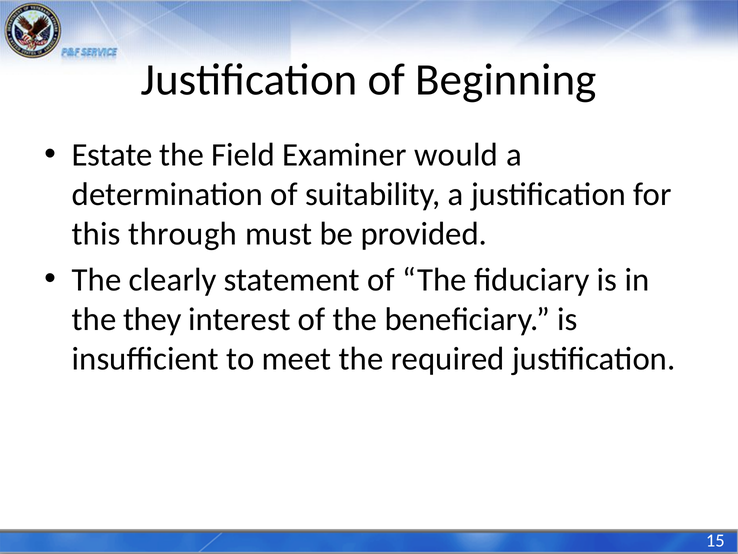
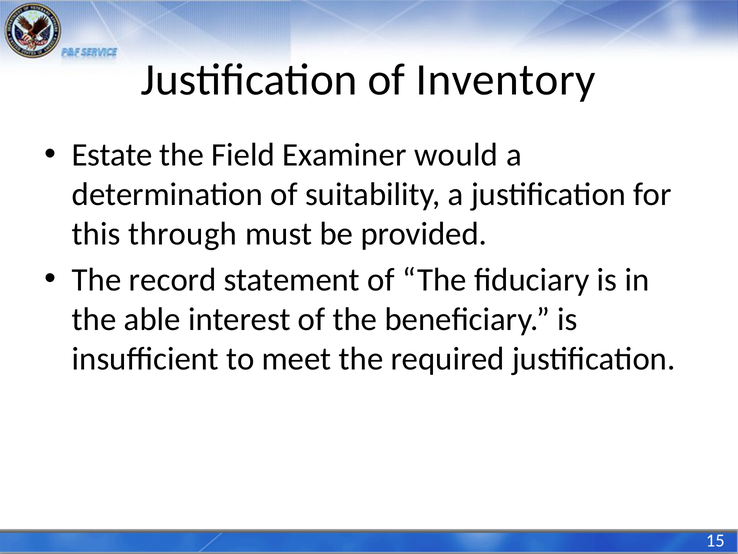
Beginning: Beginning -> Inventory
clearly: clearly -> record
they: they -> able
